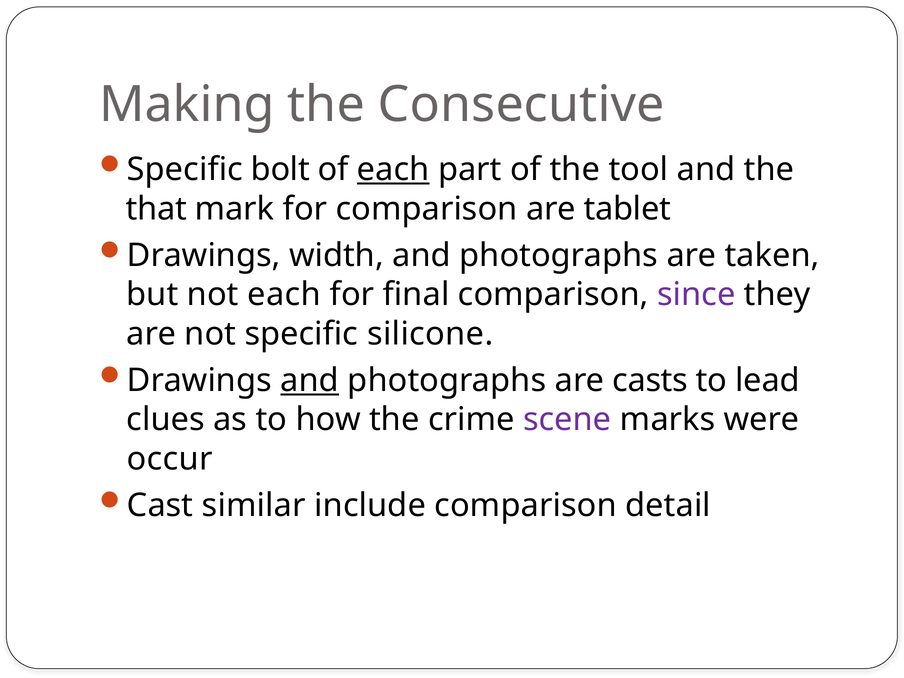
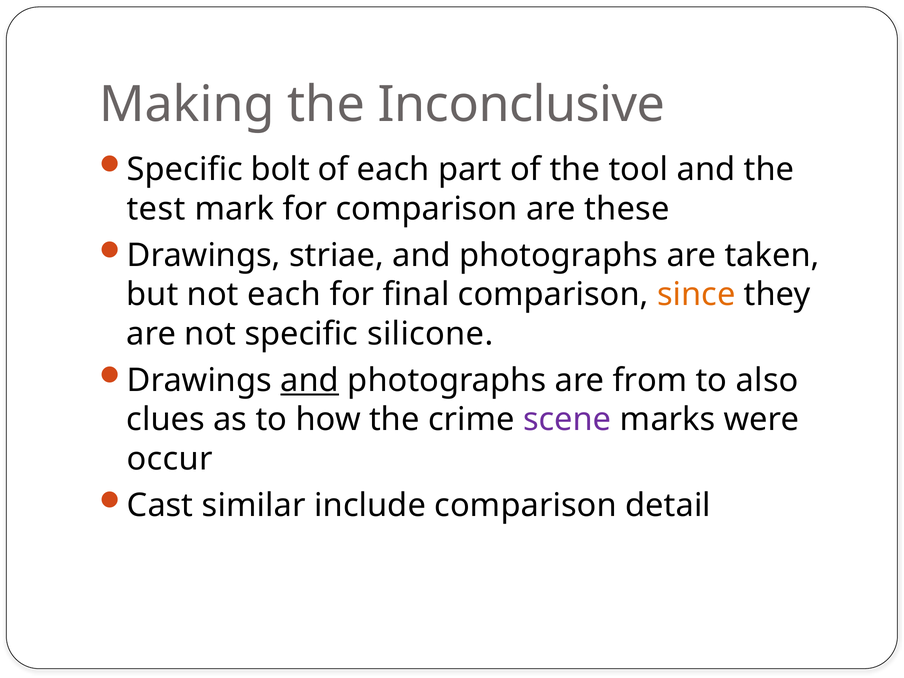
Consecutive: Consecutive -> Inconclusive
each at (393, 170) underline: present -> none
that: that -> test
tablet: tablet -> these
width: width -> striae
since colour: purple -> orange
casts: casts -> from
lead: lead -> also
